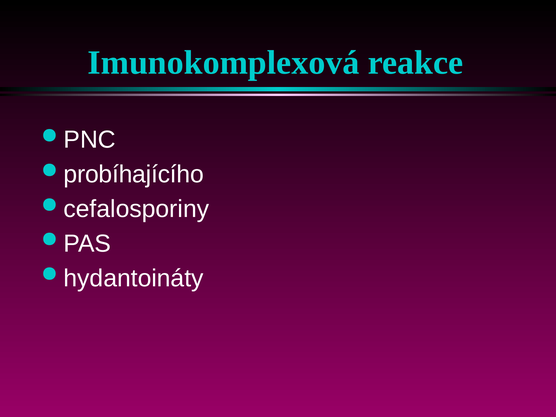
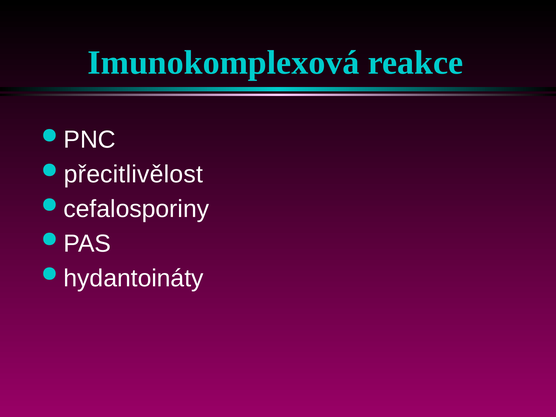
probíhajícího: probíhajícího -> přecitlivělost
